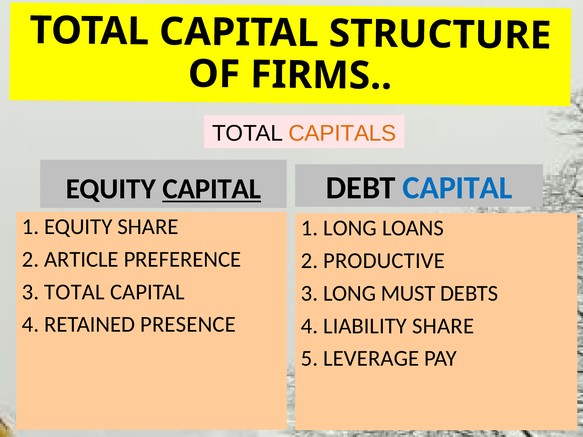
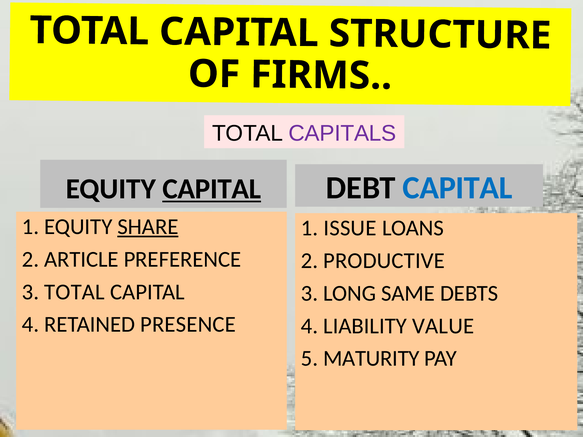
CAPITALS colour: orange -> purple
SHARE at (148, 227) underline: none -> present
1 LONG: LONG -> ISSUE
MUST: MUST -> SAME
LIABILITY SHARE: SHARE -> VALUE
LEVERAGE: LEVERAGE -> MATURITY
